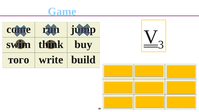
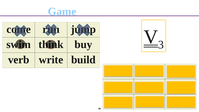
того: того -> verb
